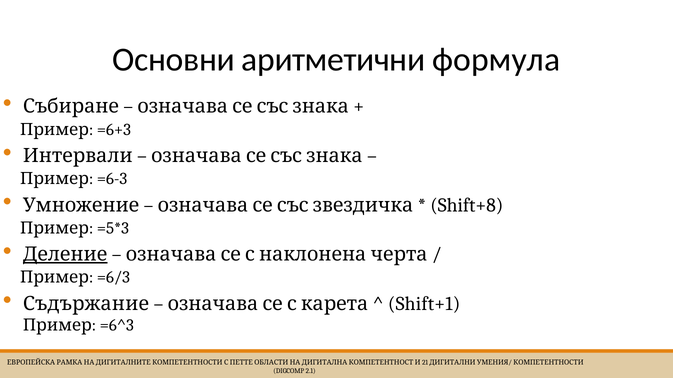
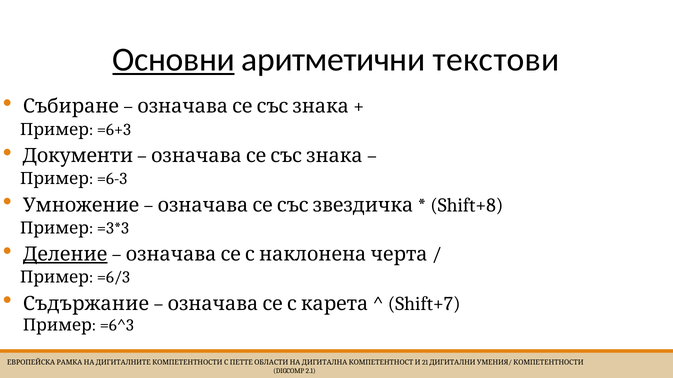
Основни underline: none -> present
формула: формула -> текстови
Интервали: Интервали -> Документи
=5: =5 -> =3
Shift+1: Shift+1 -> Shift+7
